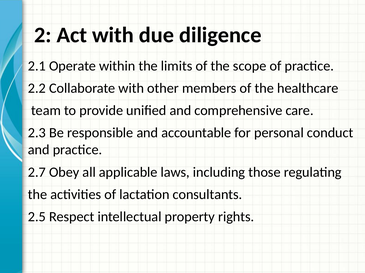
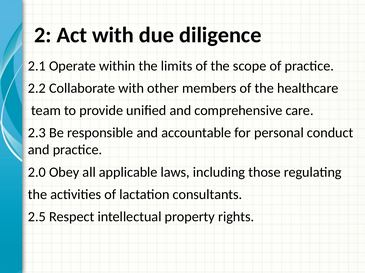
2.7: 2.7 -> 2.0
